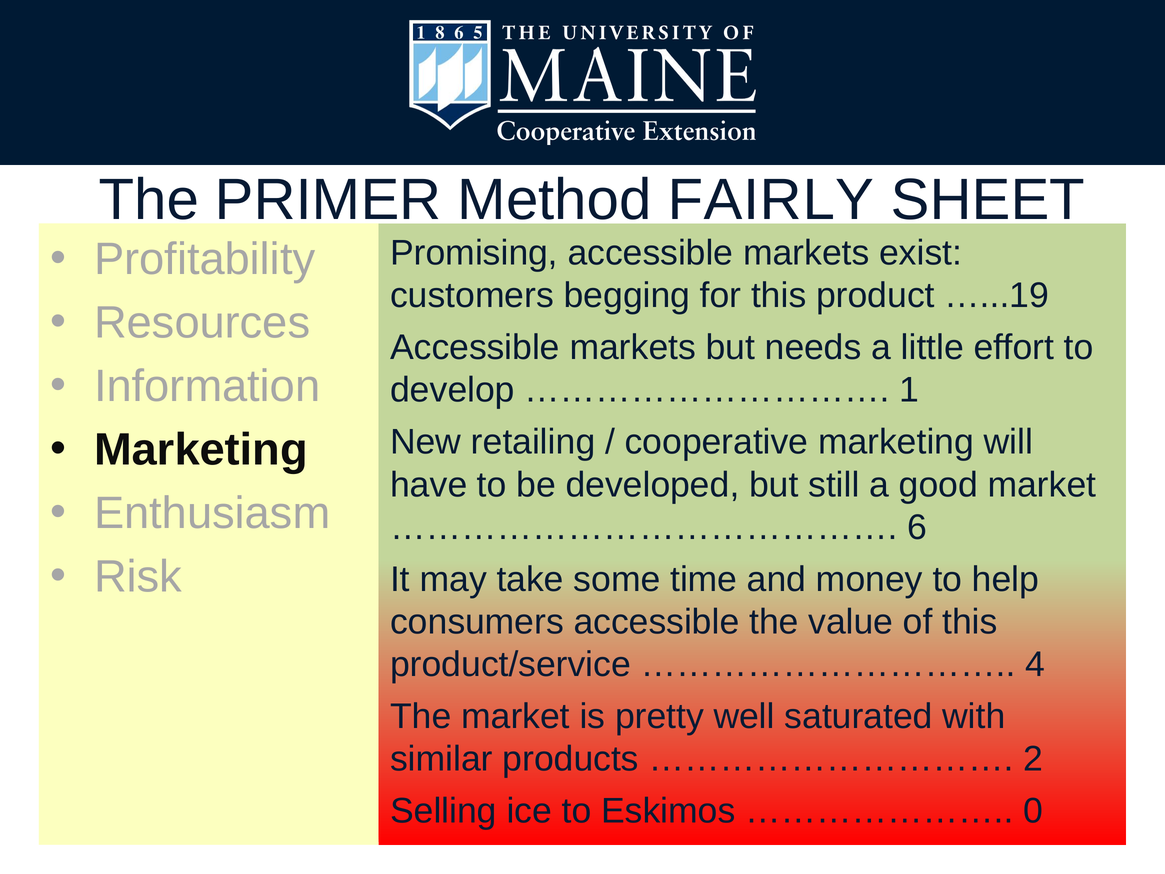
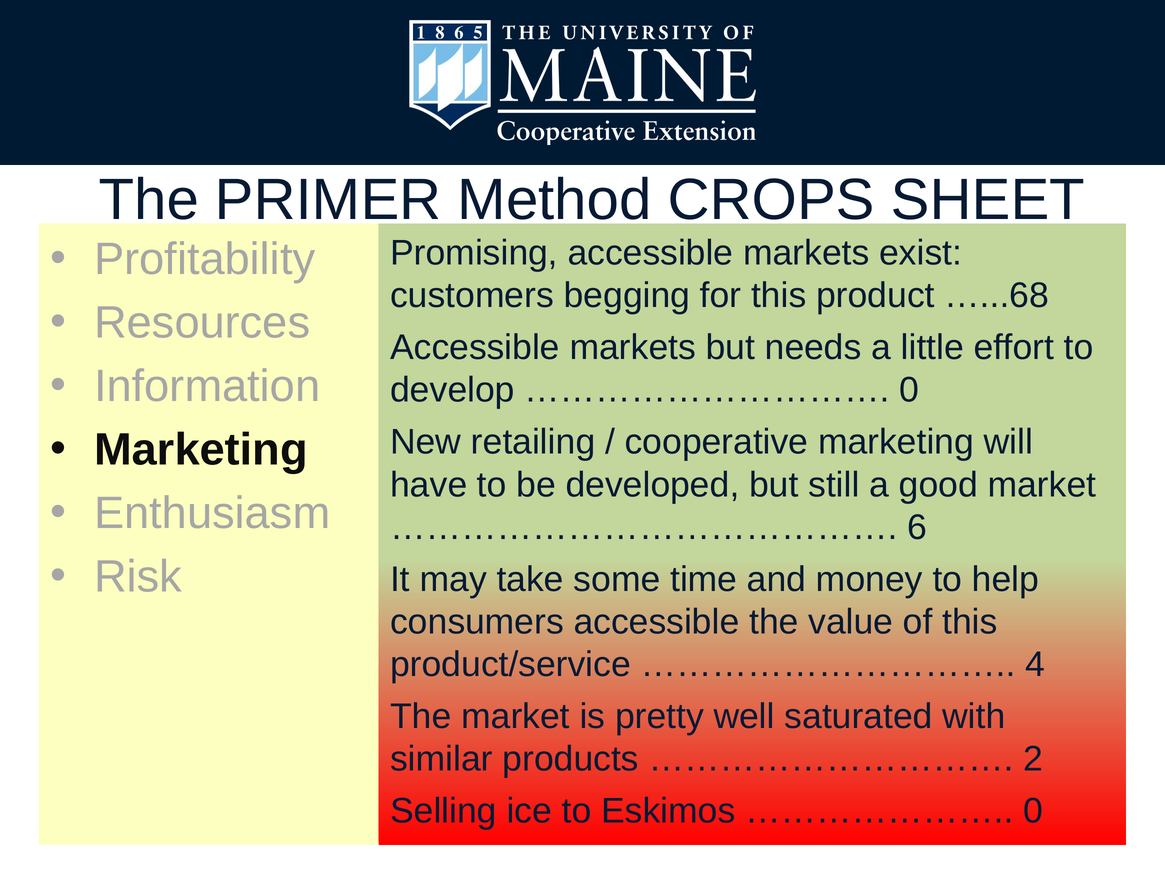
FAIRLY: FAIRLY -> CROPS
…...19: …...19 -> …...68
1 at (909, 390): 1 -> 0
